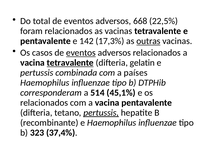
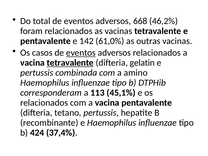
22,5%: 22,5% -> 46,2%
17,3%: 17,3% -> 61,0%
outras underline: present -> none
países: países -> amino
514: 514 -> 113
pertussis at (101, 113) underline: present -> none
323: 323 -> 424
